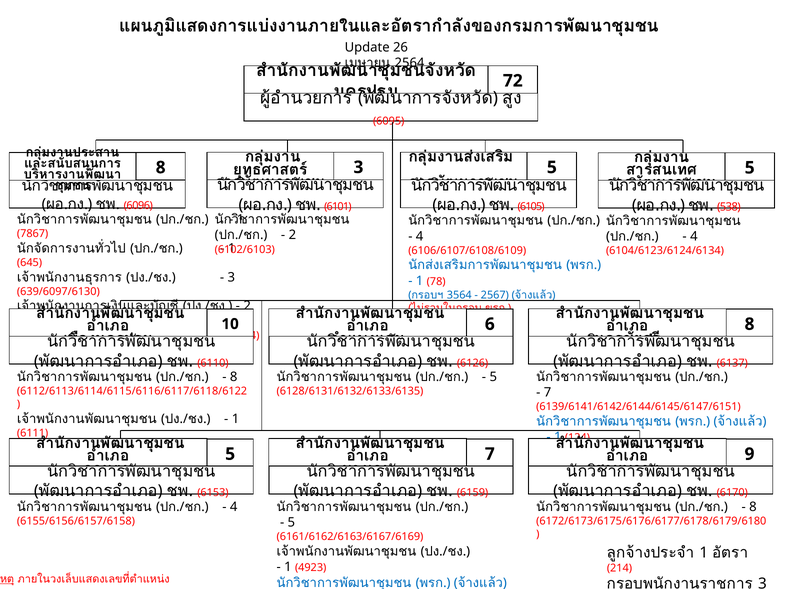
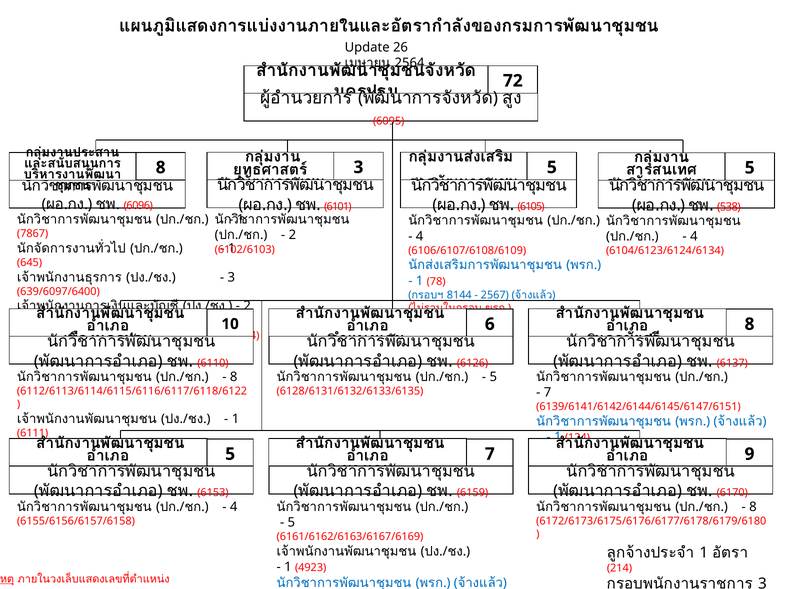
639/6097/6130: 639/6097/6130 -> 639/6097/6400
3564: 3564 -> 8144
